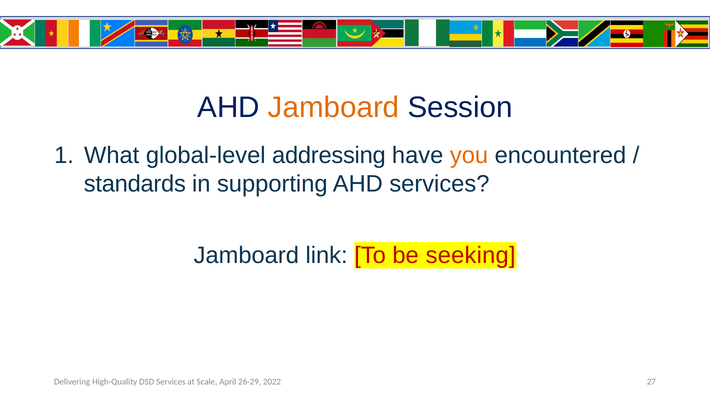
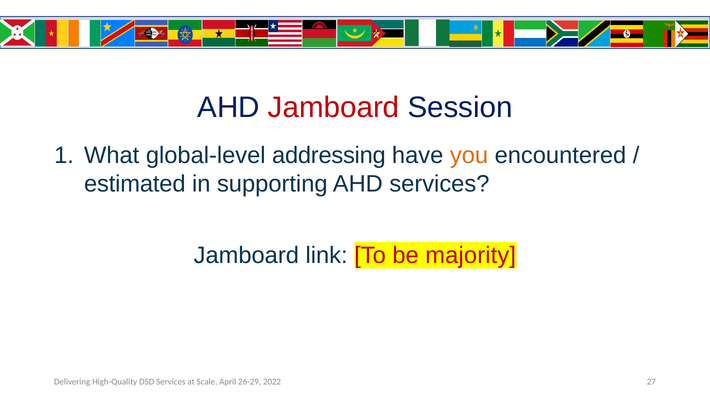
Jamboard at (334, 108) colour: orange -> red
standards: standards -> estimated
seeking: seeking -> majority
